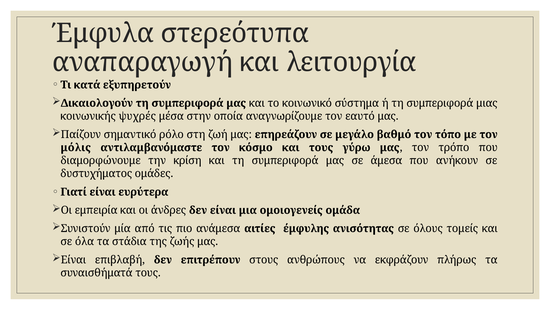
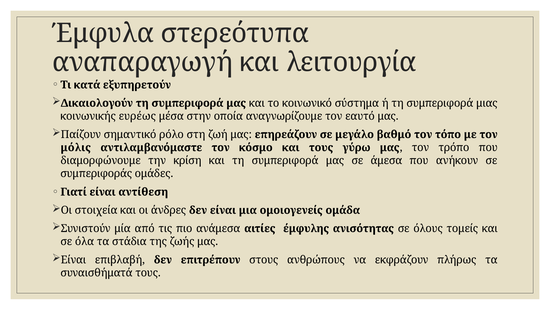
ψυχρές: ψυχρές -> ευρέως
δυστυχήματος: δυστυχήματος -> συμπεριφοράς
ευρύτερα: ευρύτερα -> αντίθεση
εμπειρία: εμπειρία -> στοιχεία
